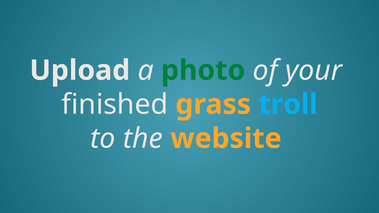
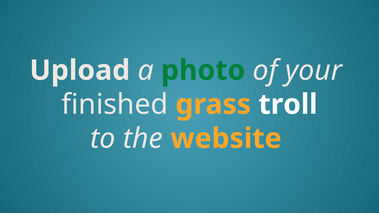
troll colour: light blue -> white
